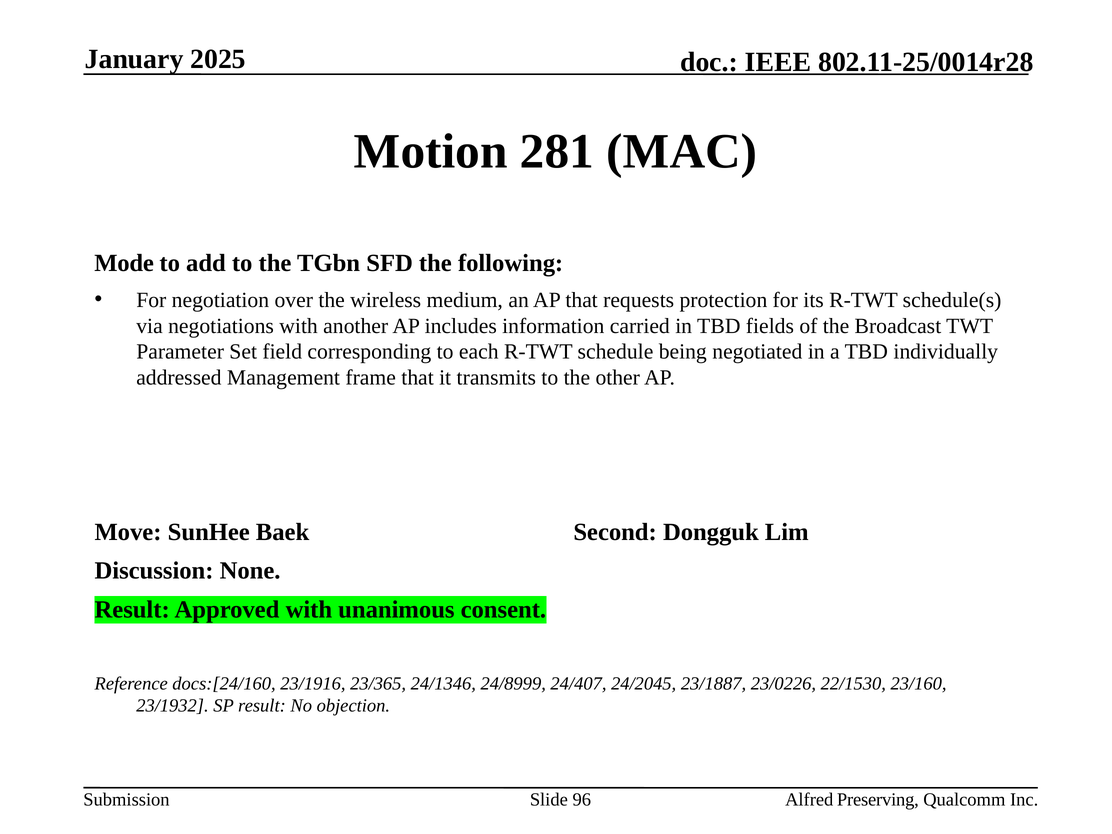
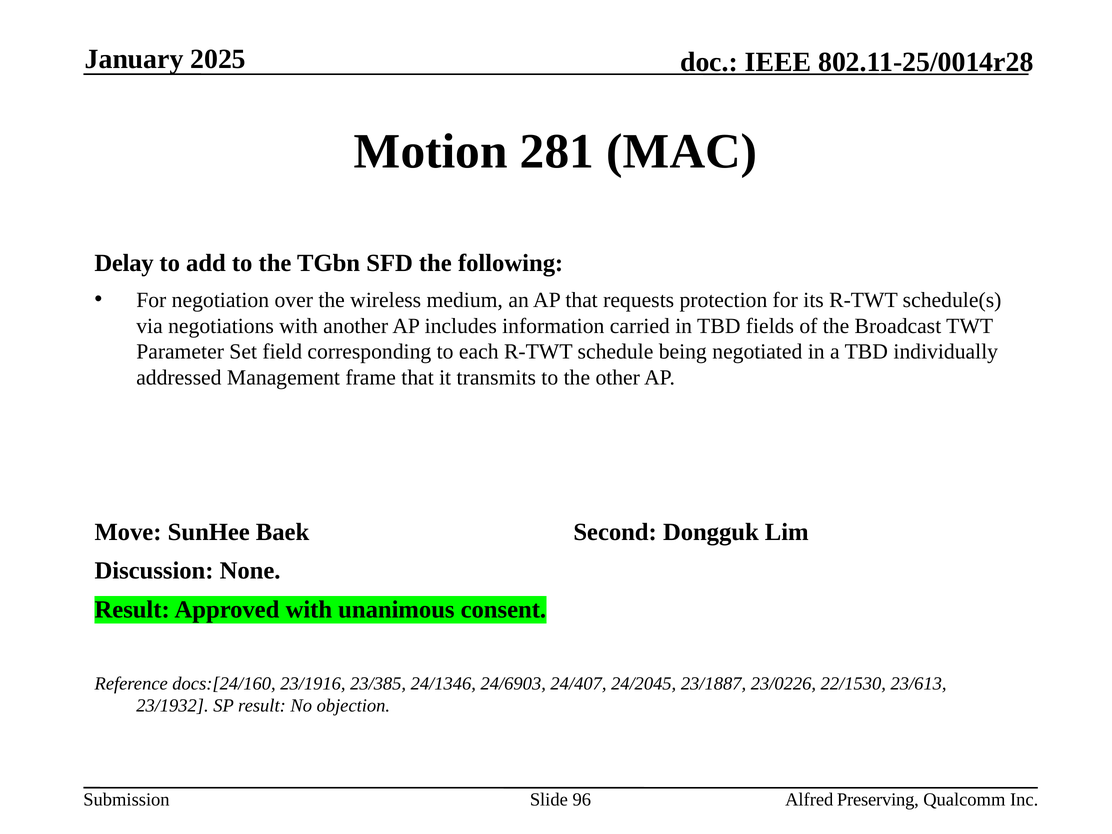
Mode: Mode -> Delay
23/365: 23/365 -> 23/385
24/8999: 24/8999 -> 24/6903
23/160: 23/160 -> 23/613
